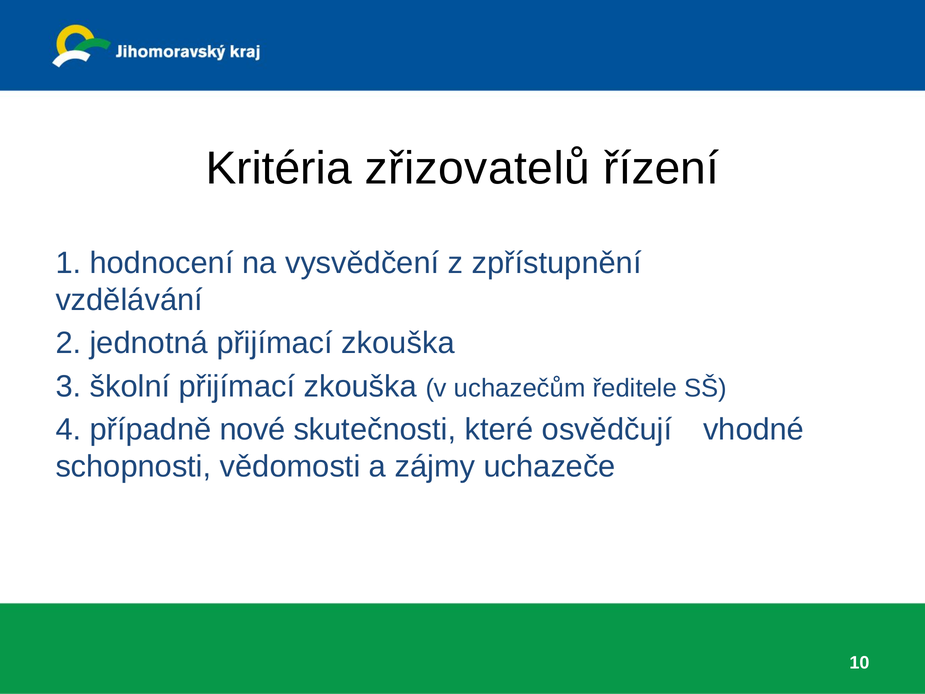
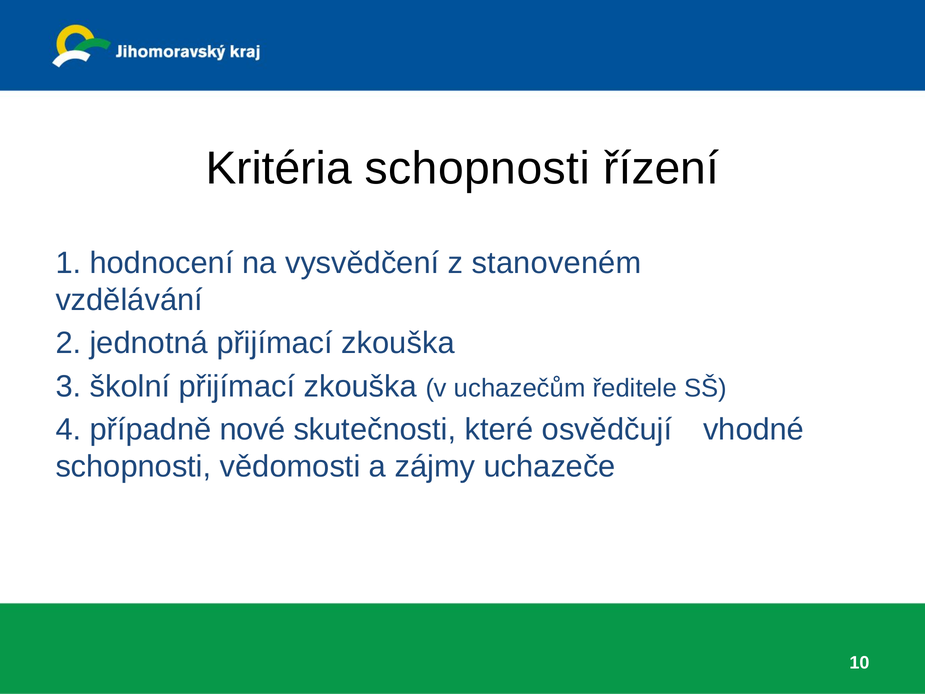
Kritéria zřizovatelů: zřizovatelů -> schopnosti
zpřístupnění: zpřístupnění -> stanoveném
